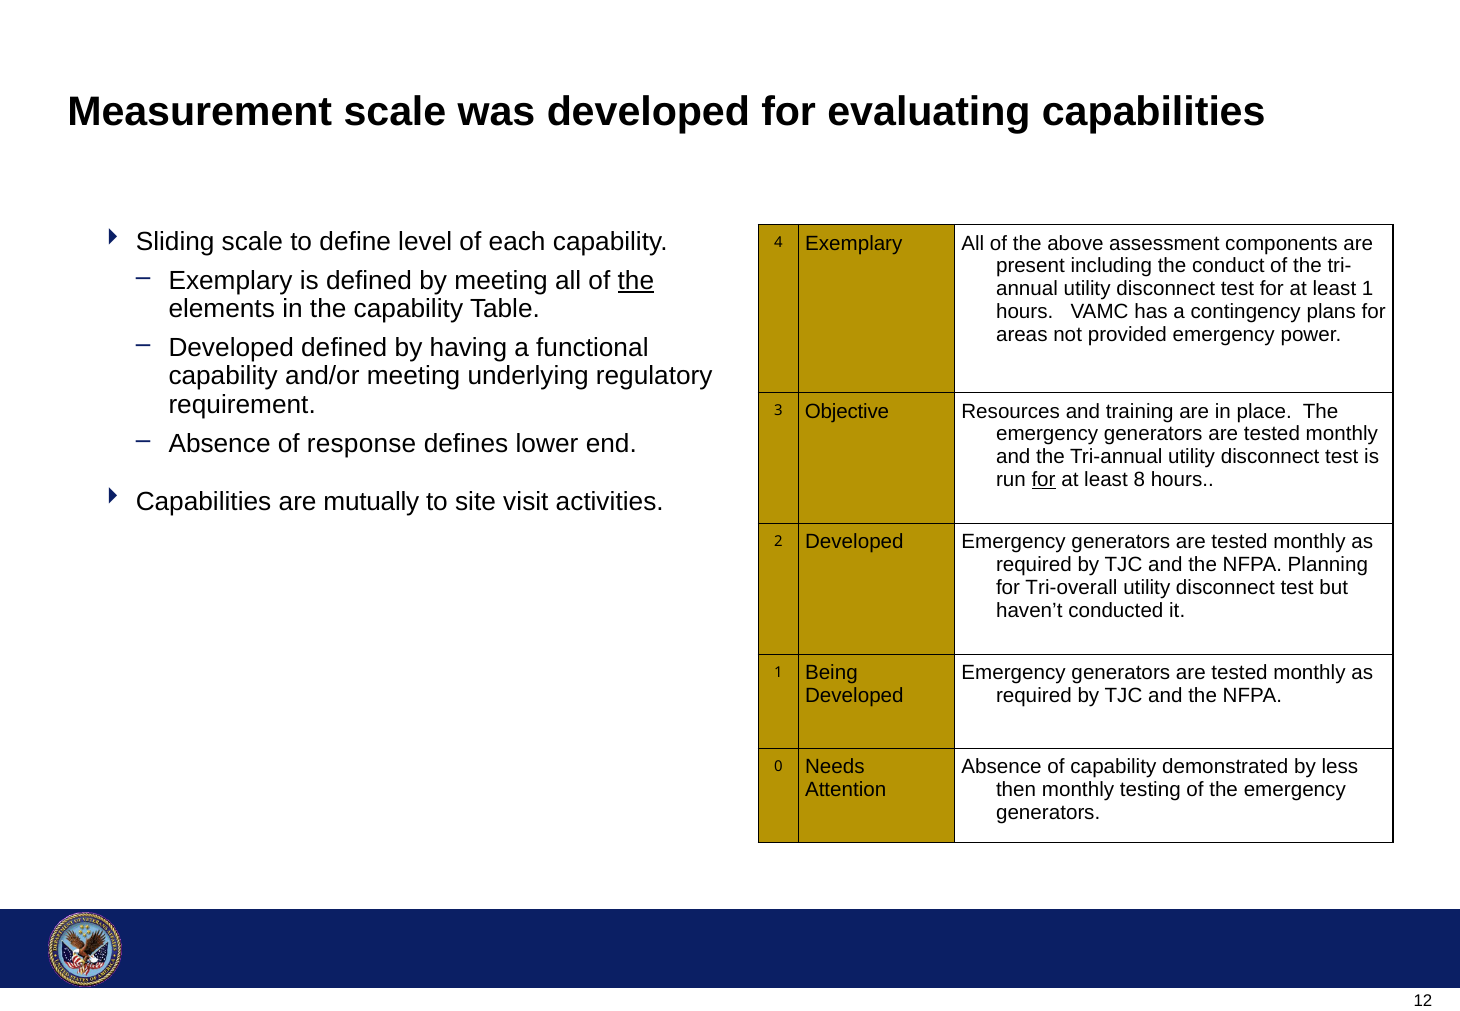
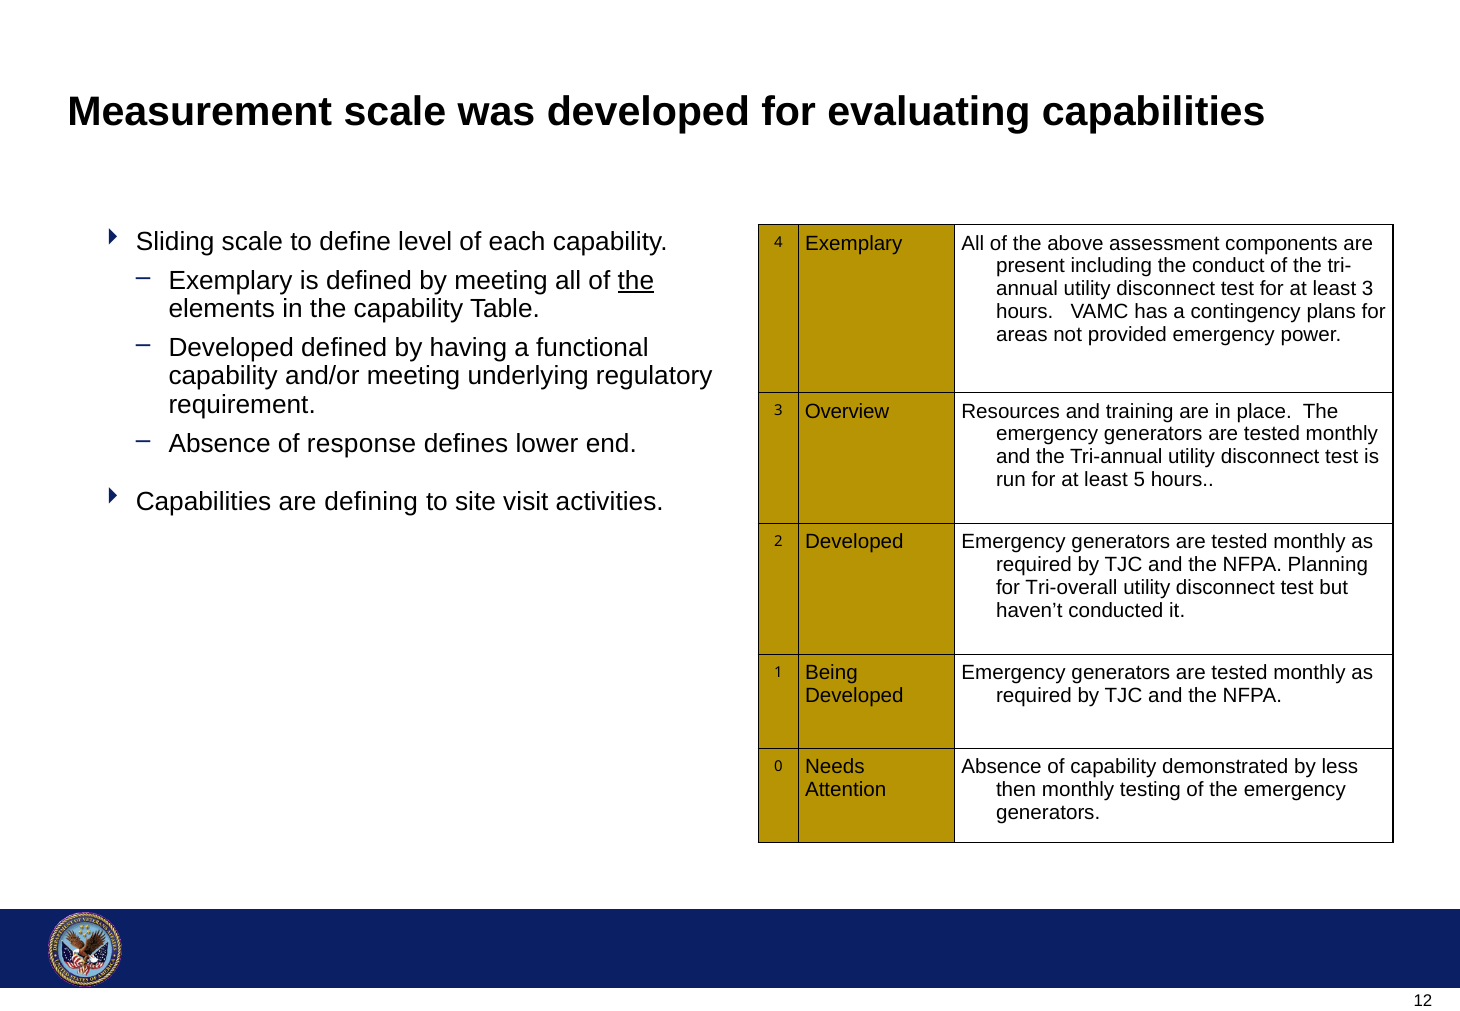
least 1: 1 -> 3
Objective: Objective -> Overview
for at (1044, 480) underline: present -> none
8: 8 -> 5
mutually: mutually -> defining
